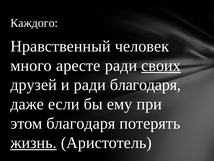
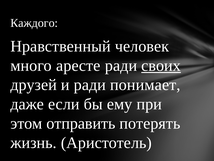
ради благодаря: благодаря -> понимает
этом благодаря: благодаря -> отправить
жизнь underline: present -> none
